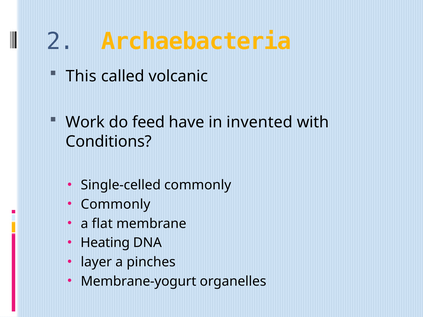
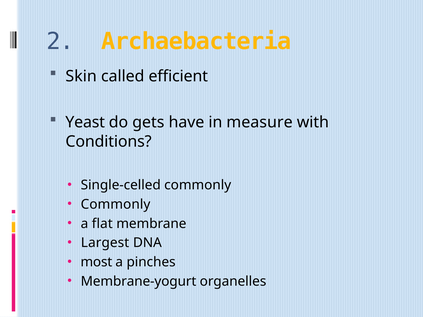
This: This -> Skin
volcanic: volcanic -> efficient
Work: Work -> Yeast
feed: feed -> gets
invented: invented -> measure
Heating: Heating -> Largest
layer: layer -> most
